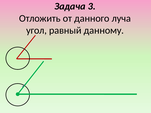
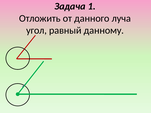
3: 3 -> 1
